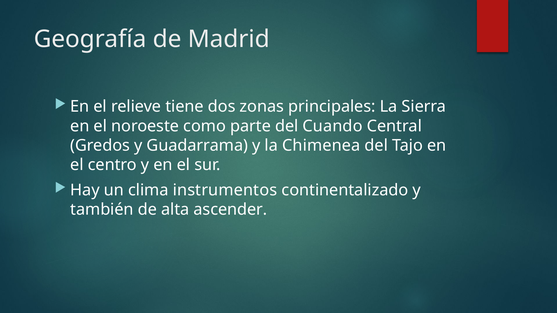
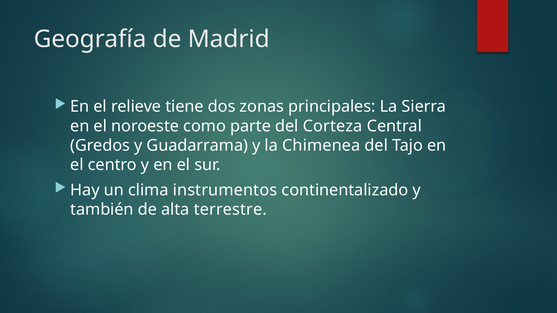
Cuando: Cuando -> Corteza
ascender: ascender -> terrestre
